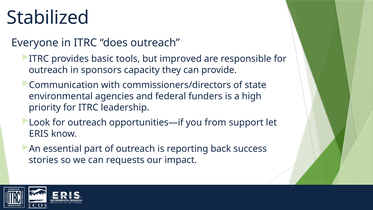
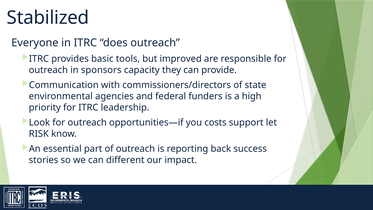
from: from -> costs
ERIS: ERIS -> RISK
requests: requests -> different
